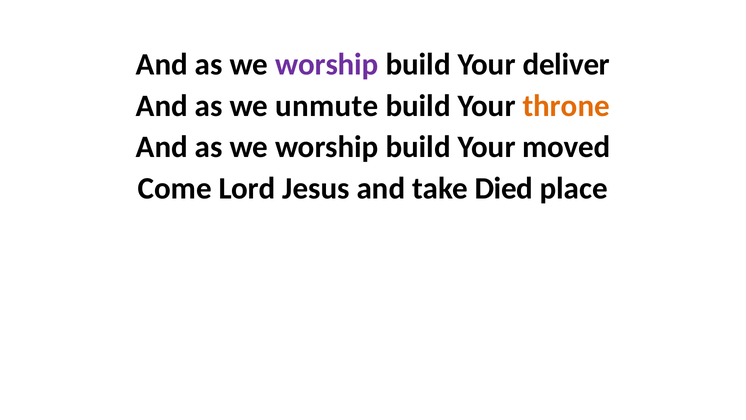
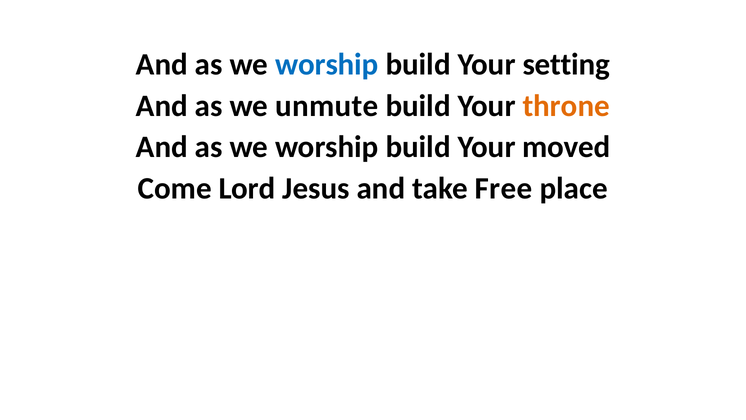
worship at (327, 64) colour: purple -> blue
deliver: deliver -> setting
Died: Died -> Free
